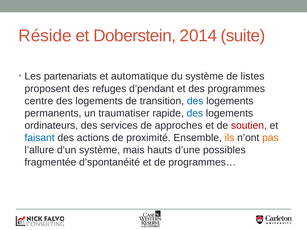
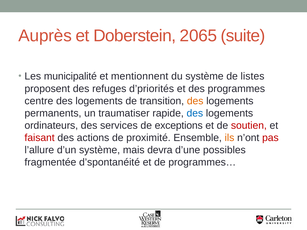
Réside: Réside -> Auprès
2014: 2014 -> 2065
partenariats: partenariats -> municipalité
automatique: automatique -> mentionnent
d’pendant: d’pendant -> d’priorités
des at (195, 101) colour: blue -> orange
approches: approches -> exceptions
faisant colour: blue -> red
pas colour: orange -> red
hauts: hauts -> devra
